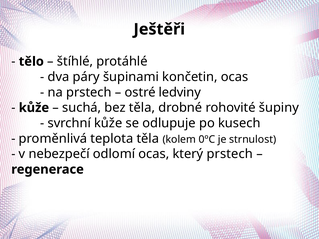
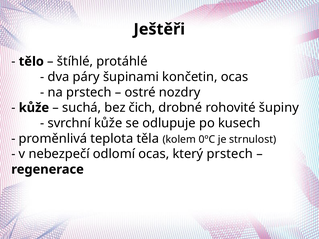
ledviny: ledviny -> nozdry
bez těla: těla -> čich
